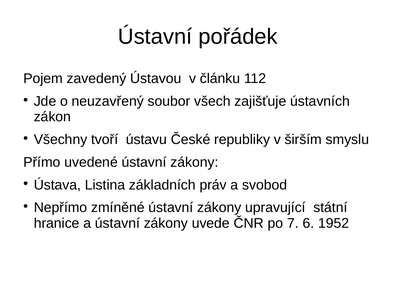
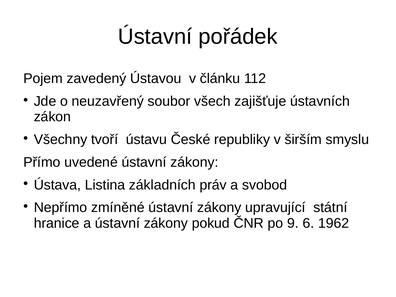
uvede: uvede -> pokud
7: 7 -> 9
1952: 1952 -> 1962
